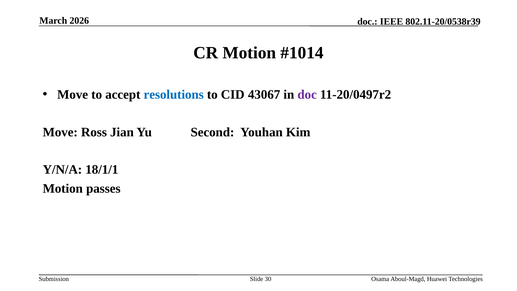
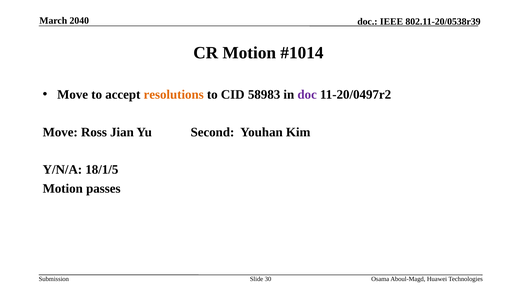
2026: 2026 -> 2040
resolutions colour: blue -> orange
43067: 43067 -> 58983
18/1/1: 18/1/1 -> 18/1/5
